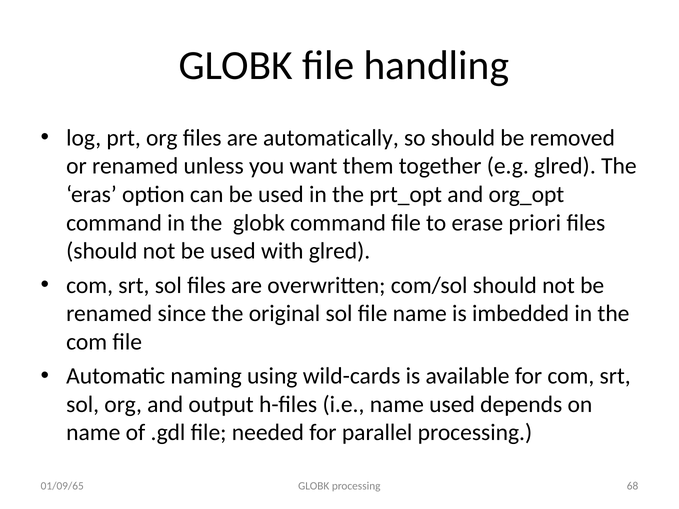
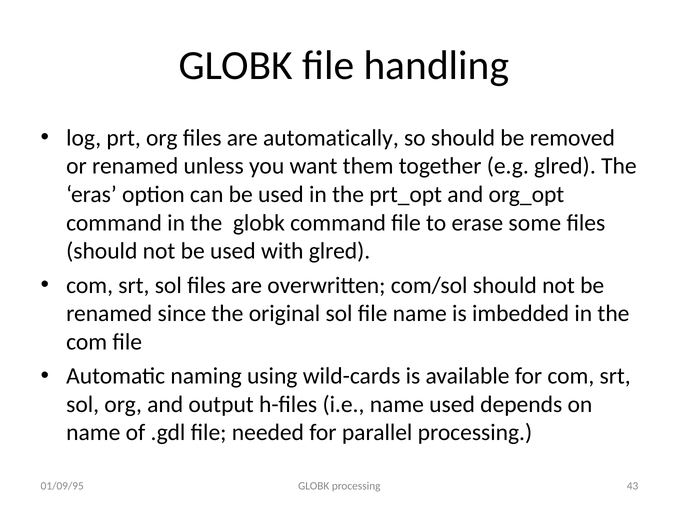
priori: priori -> some
68: 68 -> 43
01/09/65: 01/09/65 -> 01/09/95
